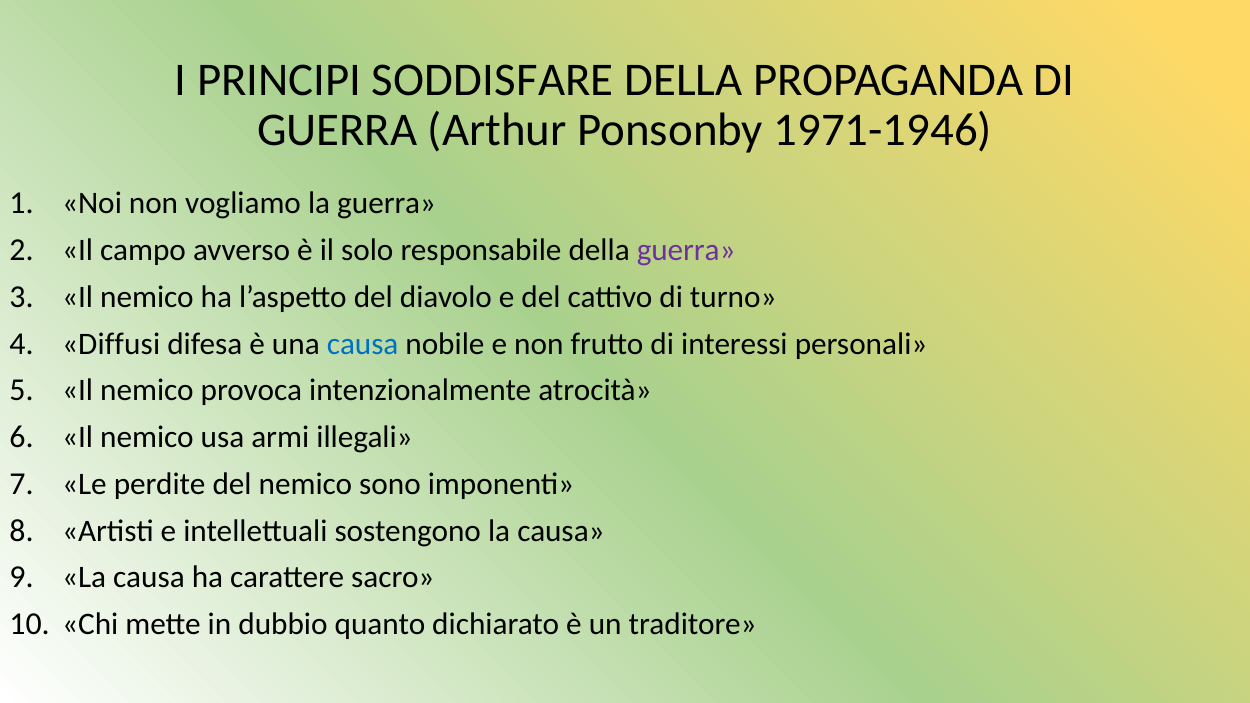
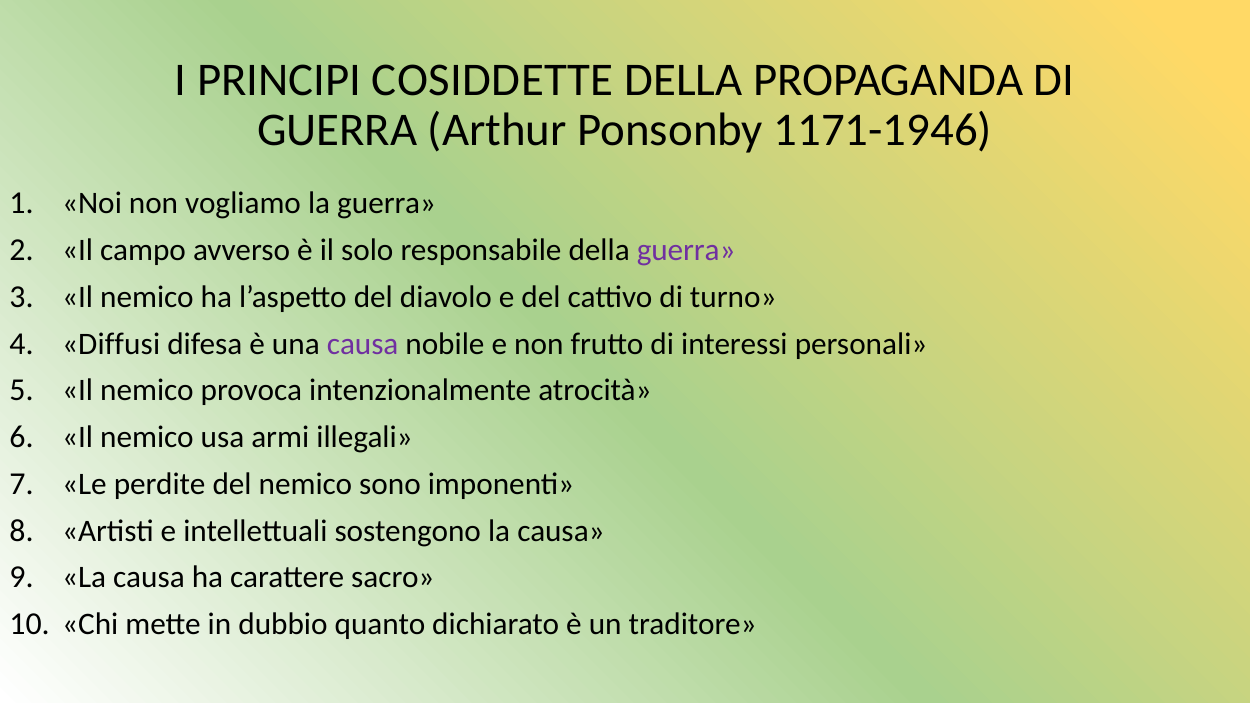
SODDISFARE: SODDISFARE -> COSIDDETTE
1971-1946: 1971-1946 -> 1171-1946
causa at (363, 344) colour: blue -> purple
